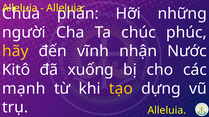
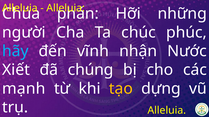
hãy colour: yellow -> light blue
Kitô: Kitô -> Xiết
xuống: xuống -> chúng
